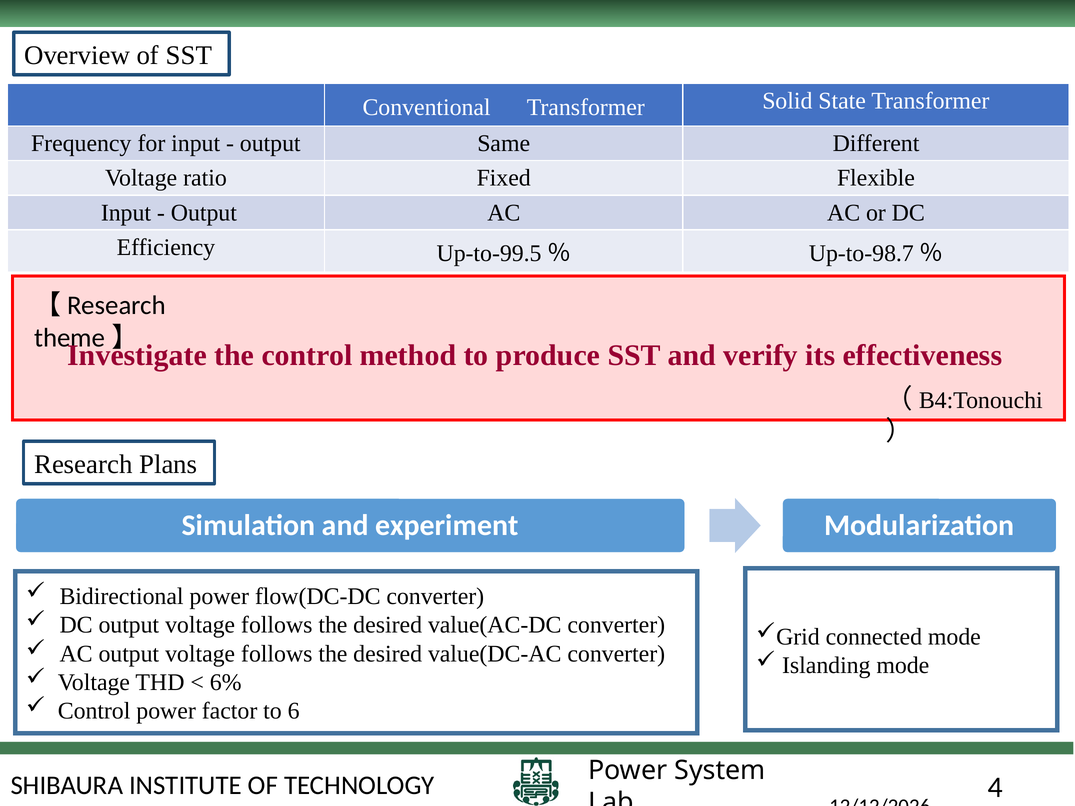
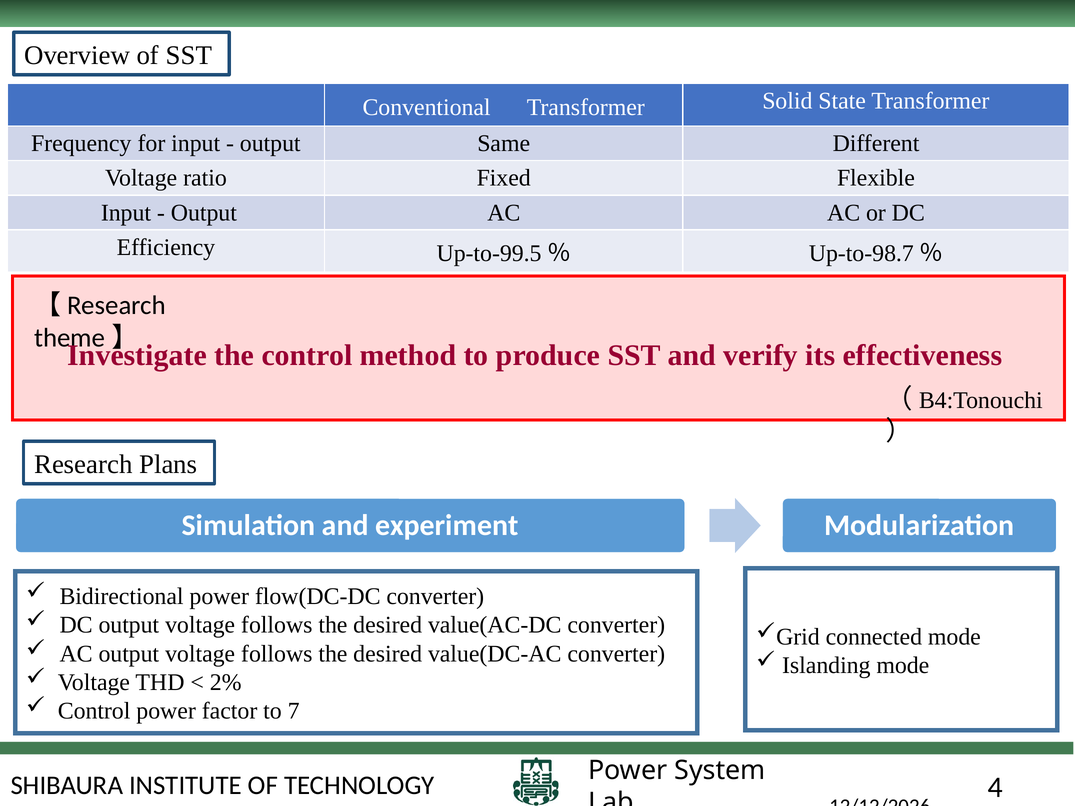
6%: 6% -> 2%
6: 6 -> 7
